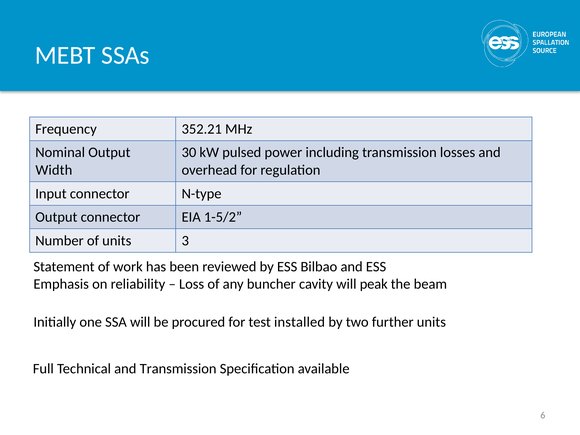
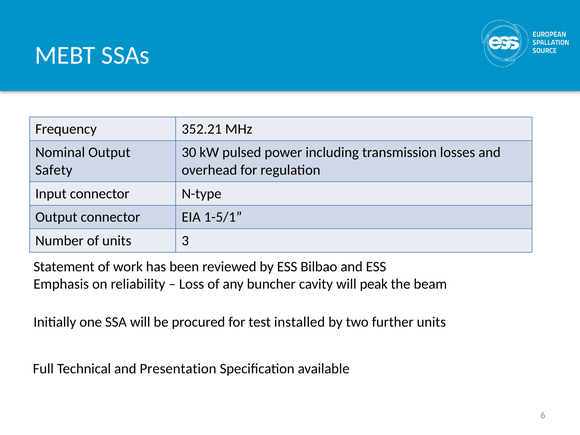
Width: Width -> Safety
1-5/2: 1-5/2 -> 1-5/1
and Transmission: Transmission -> Presentation
